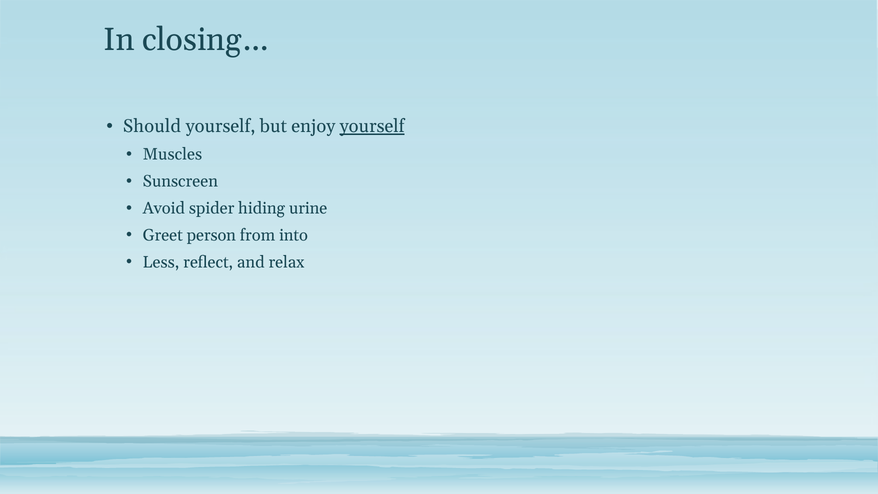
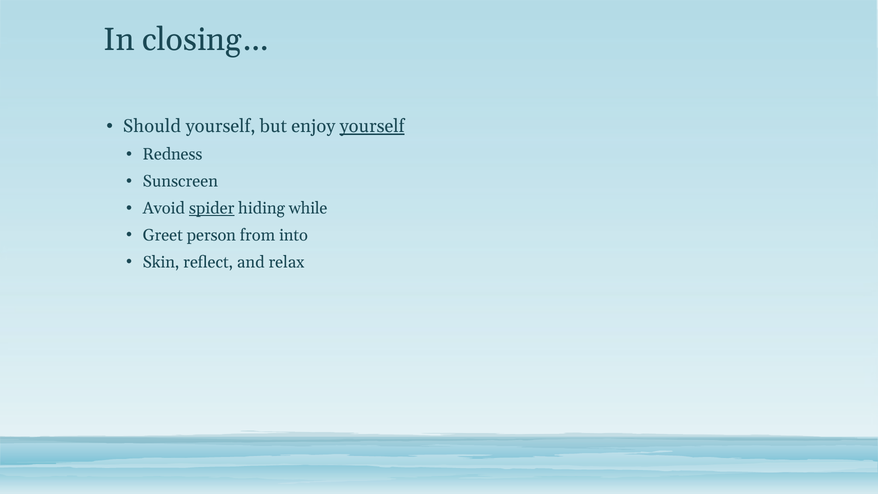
Muscles: Muscles -> Redness
spider underline: none -> present
urine: urine -> while
Less: Less -> Skin
